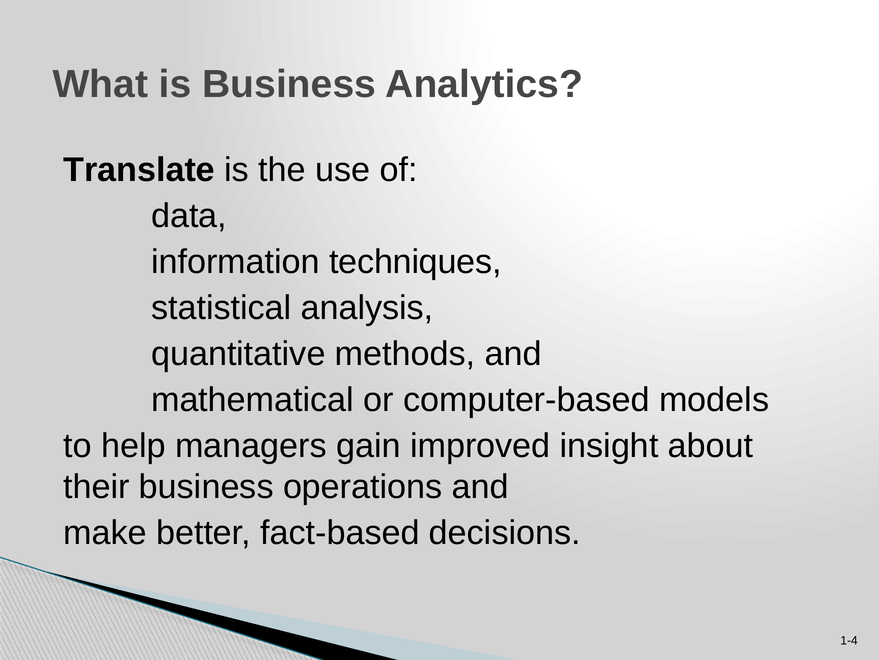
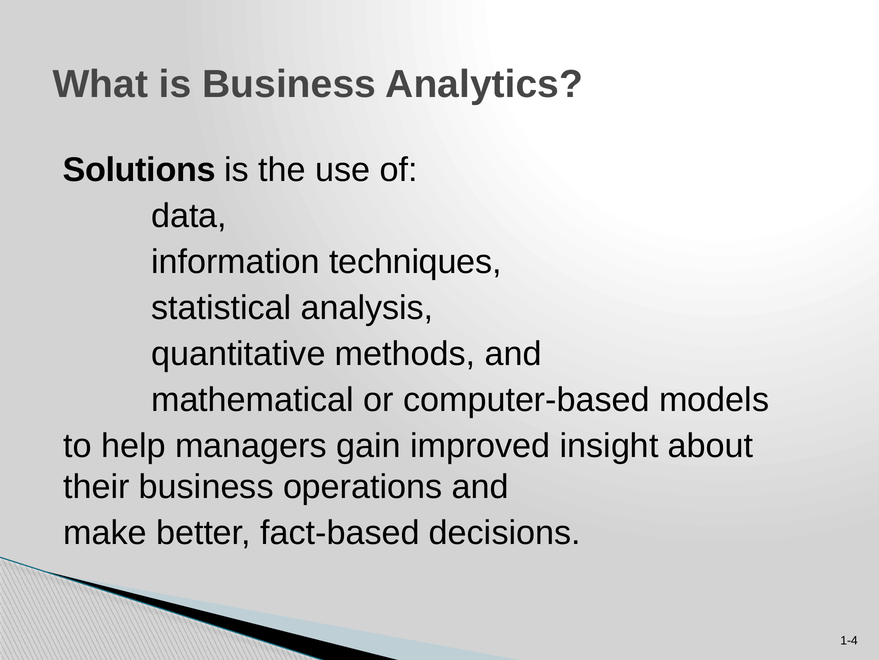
Translate: Translate -> Solutions
